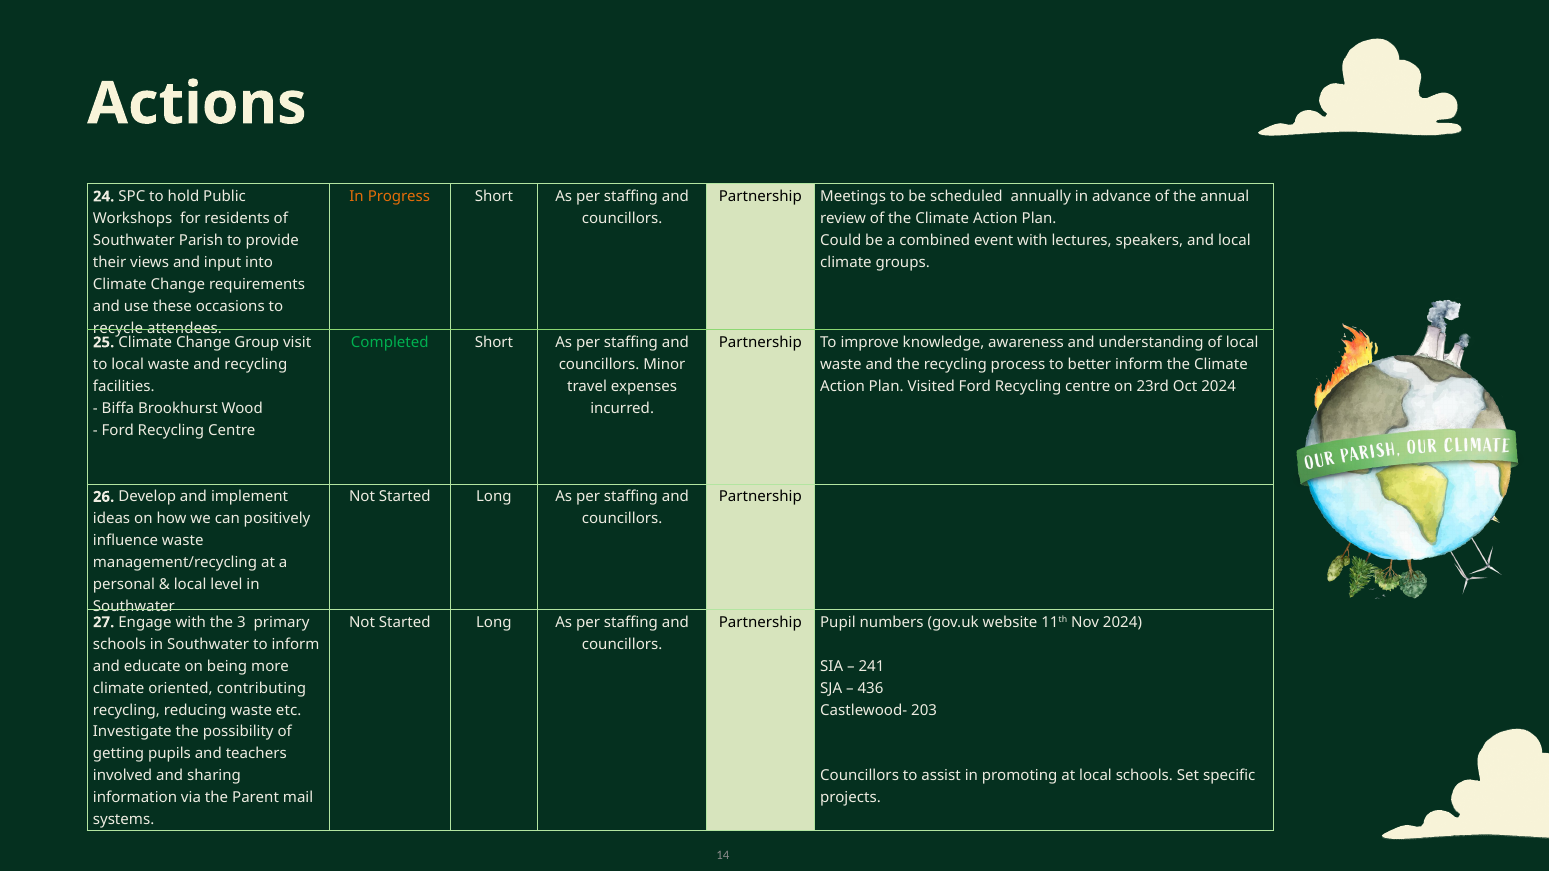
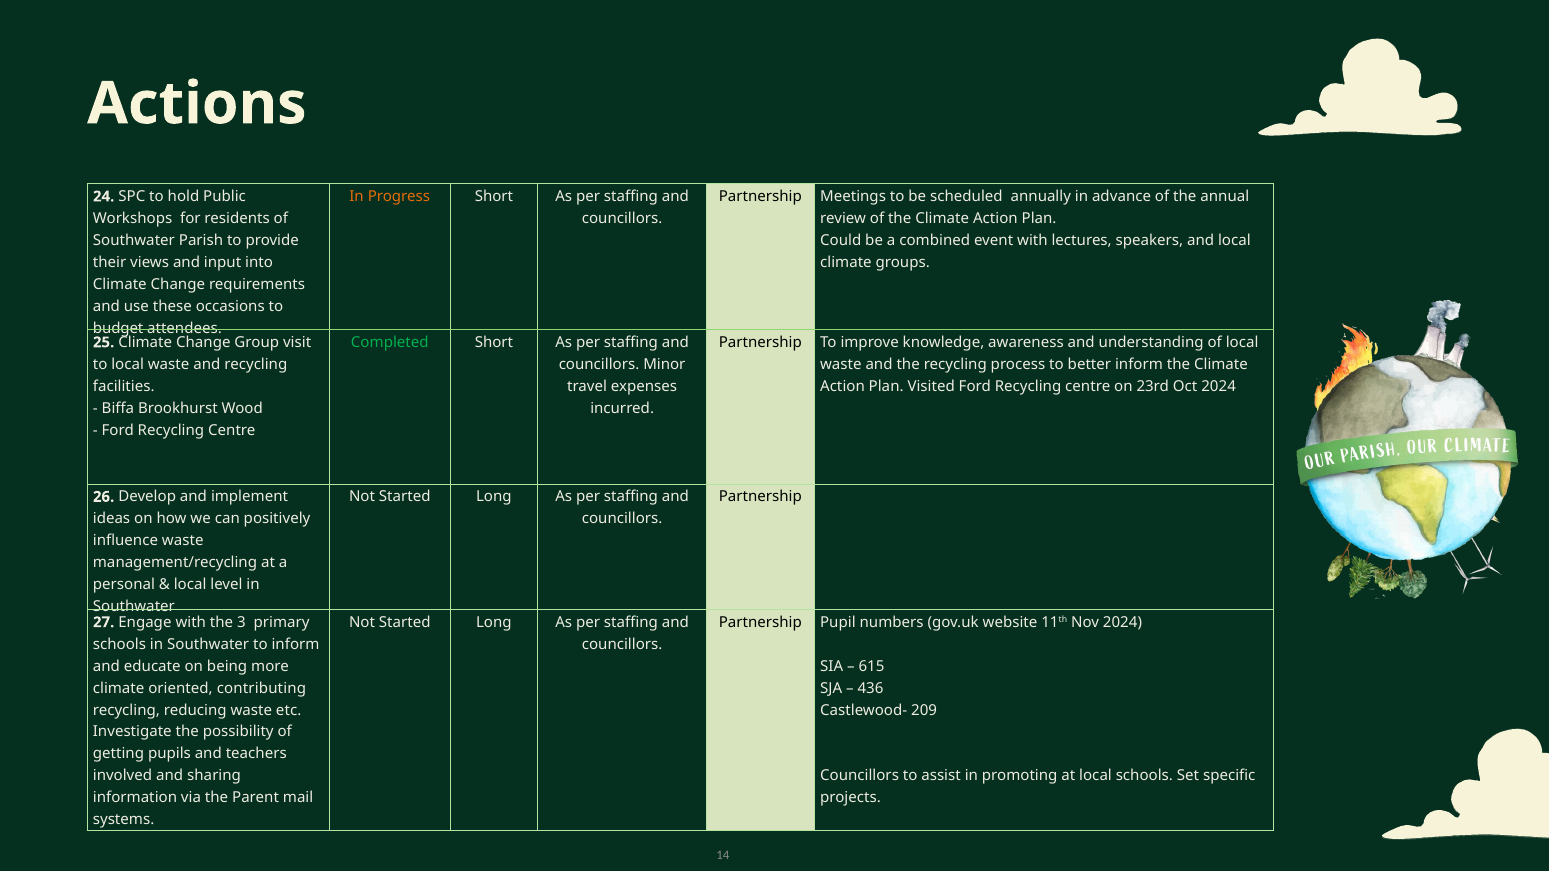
recycle: recycle -> budget
241: 241 -> 615
203: 203 -> 209
